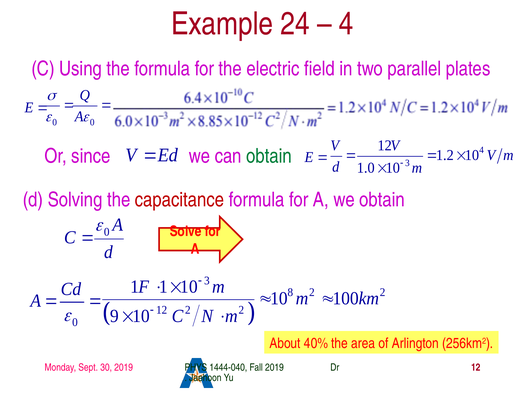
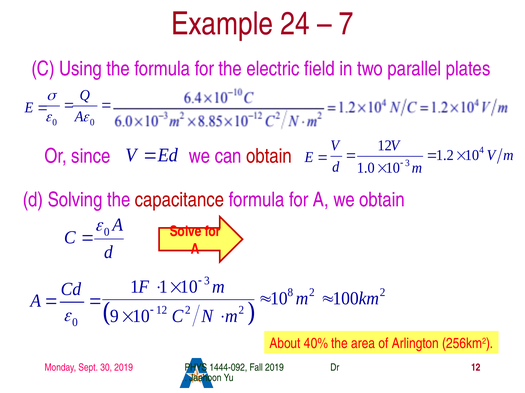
4 at (346, 24): 4 -> 7
obtain at (269, 156) colour: green -> red
1444-040: 1444-040 -> 1444-092
